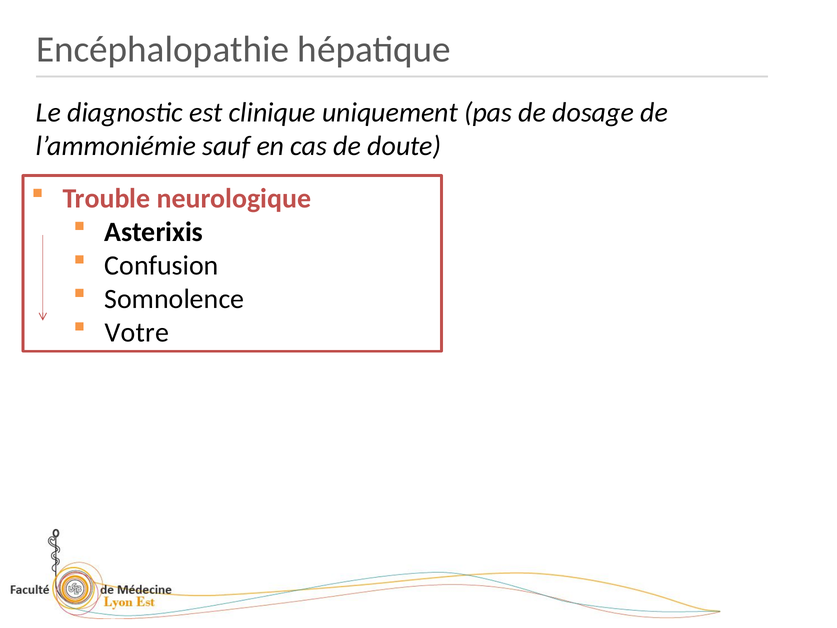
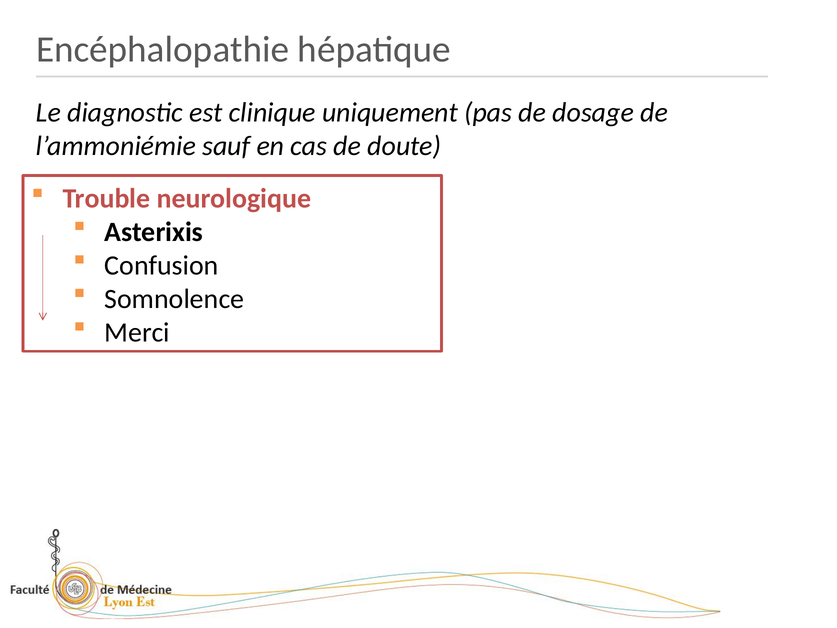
Votre: Votre -> Merci
